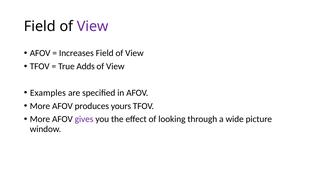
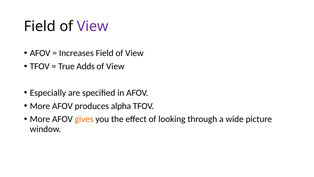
Examples: Examples -> Especially
yours: yours -> alpha
gives colour: purple -> orange
